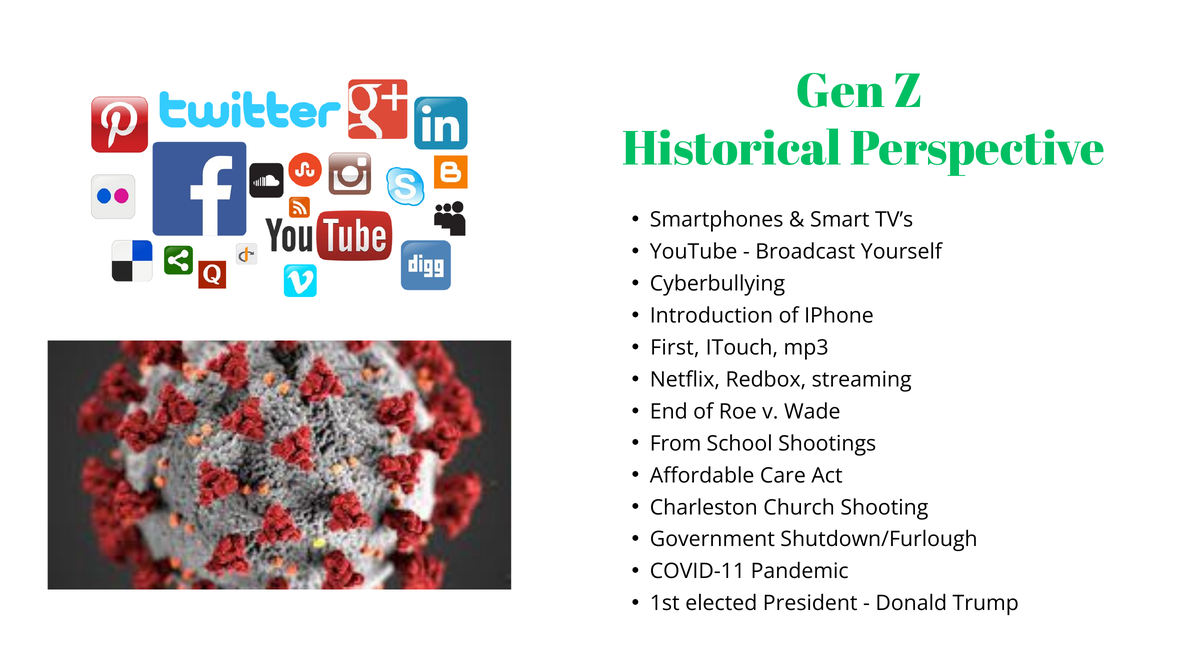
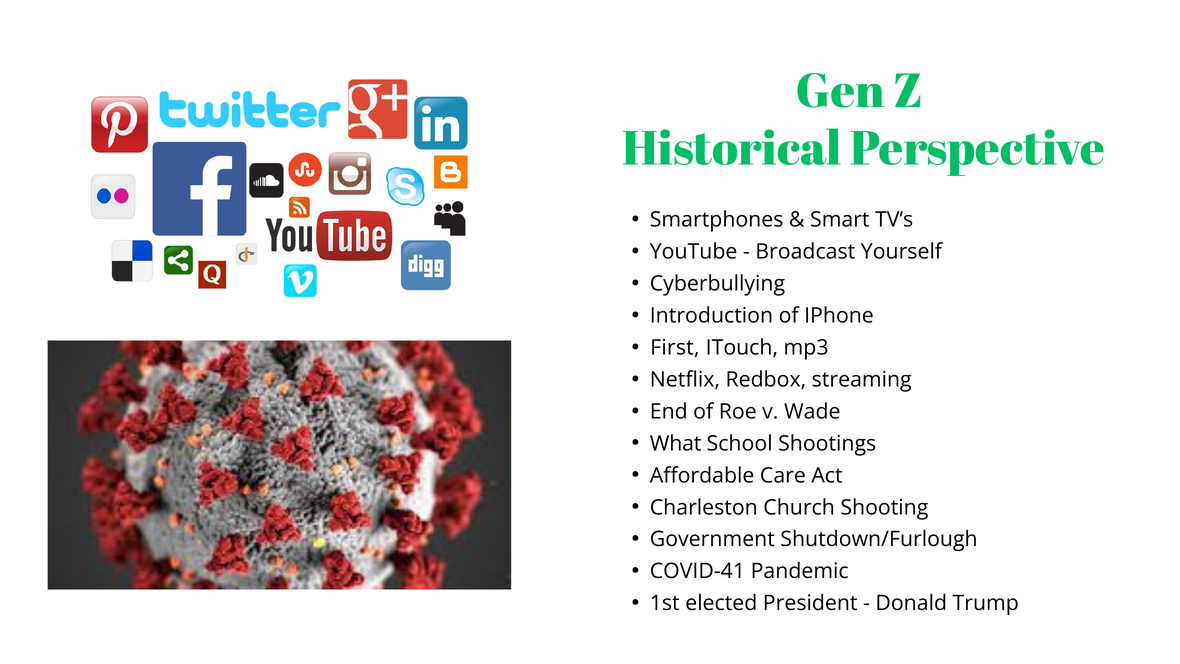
From: From -> What
COVID-11: COVID-11 -> COVID-41
